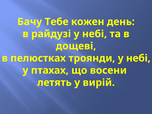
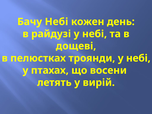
Бачу Тебе: Тебе -> Небі
